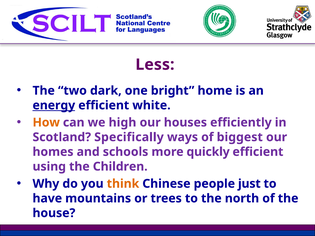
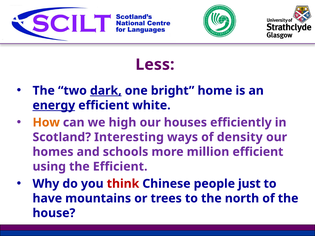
dark underline: none -> present
Specifically: Specifically -> Interesting
biggest: biggest -> density
quickly: quickly -> million
the Children: Children -> Efficient
think colour: orange -> red
